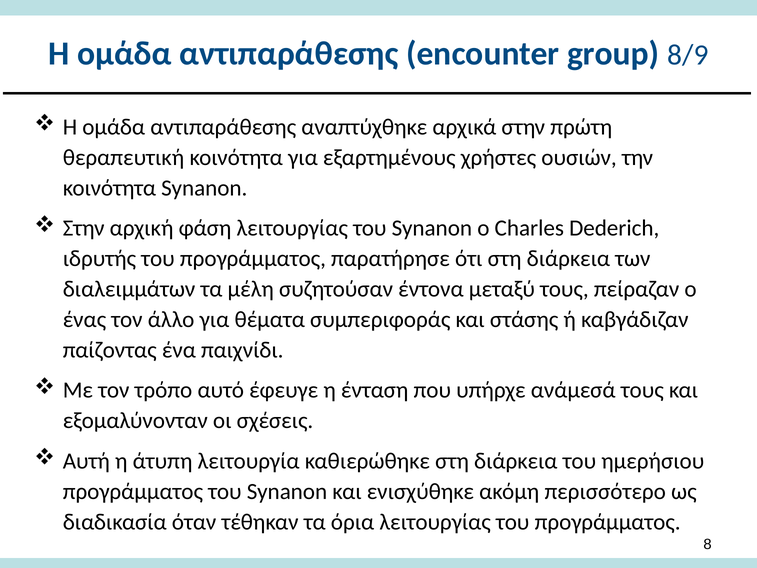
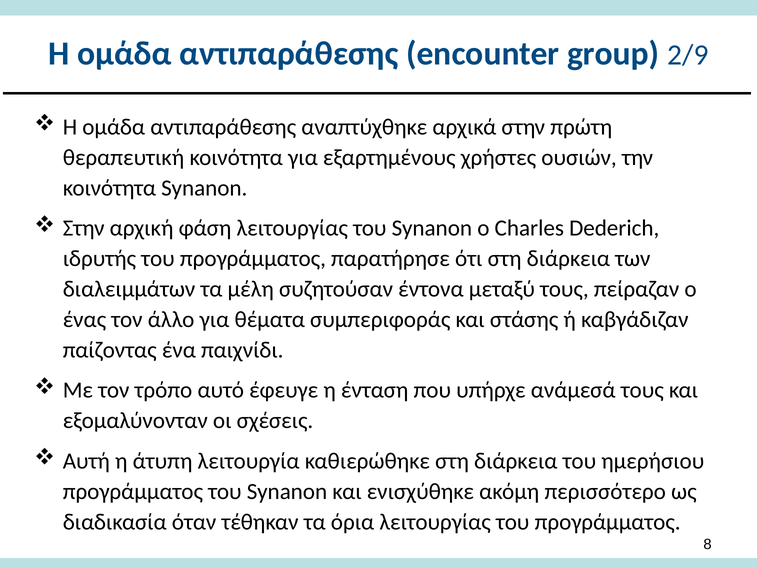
8/9: 8/9 -> 2/9
